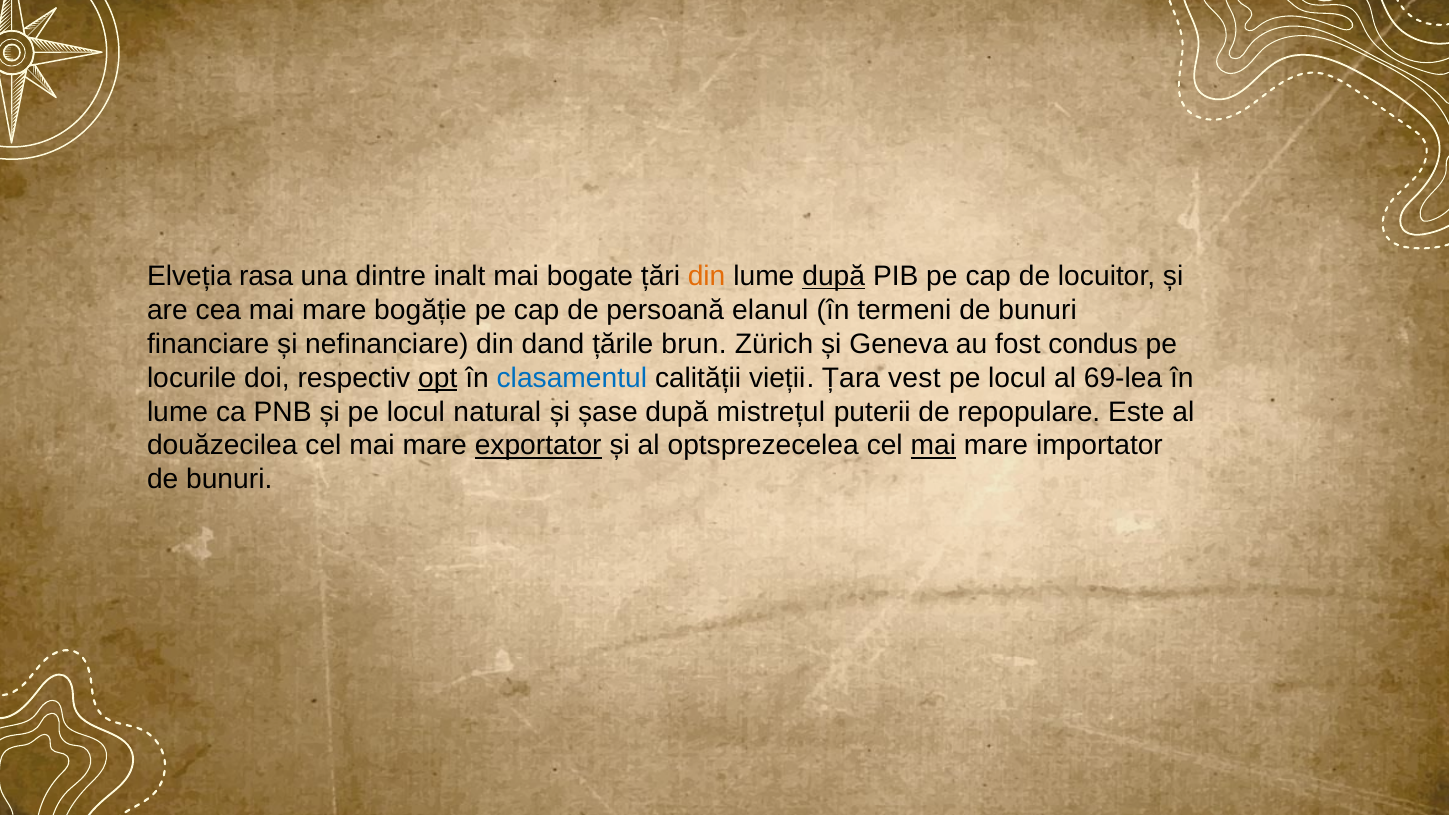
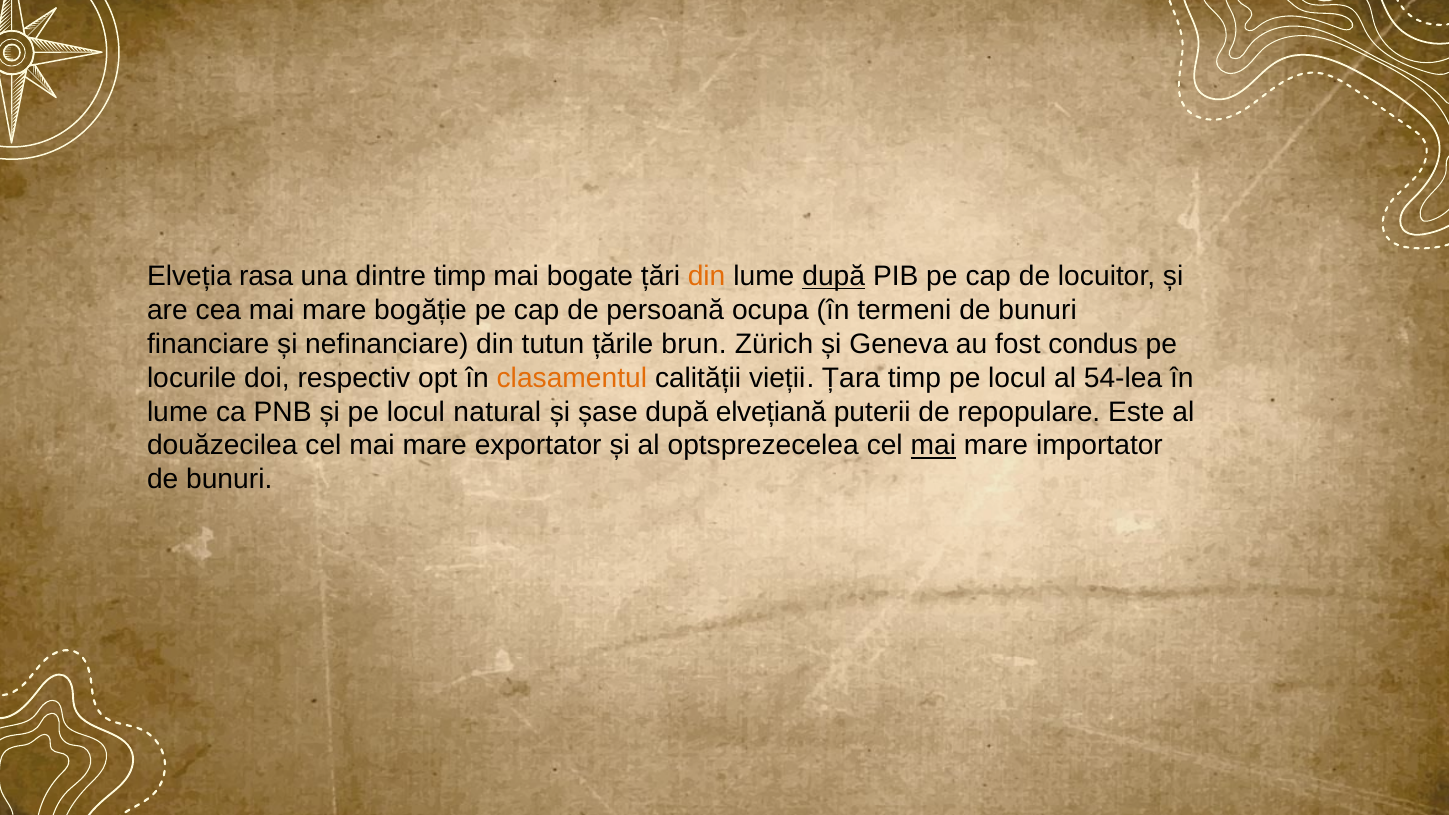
dintre inalt: inalt -> timp
elanul: elanul -> ocupa
dand: dand -> tutun
opt underline: present -> none
clasamentul colour: blue -> orange
Țara vest: vest -> timp
69-lea: 69-lea -> 54-lea
mistrețul: mistrețul -> elvețiană
exportator underline: present -> none
